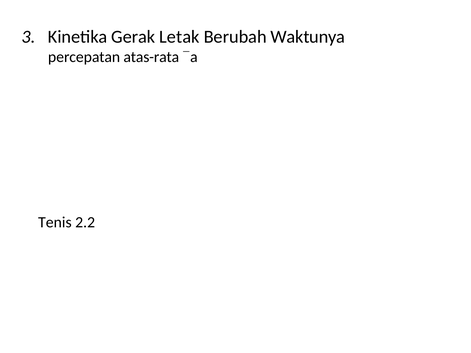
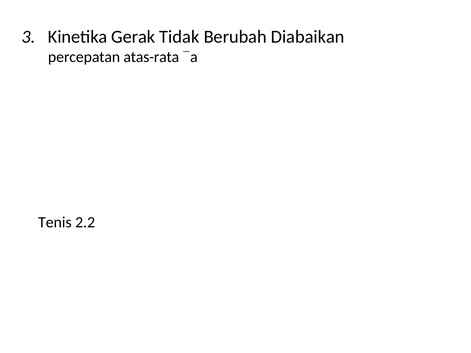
Letak: Letak -> Tidak
Waktunya: Waktunya -> Diabaikan
